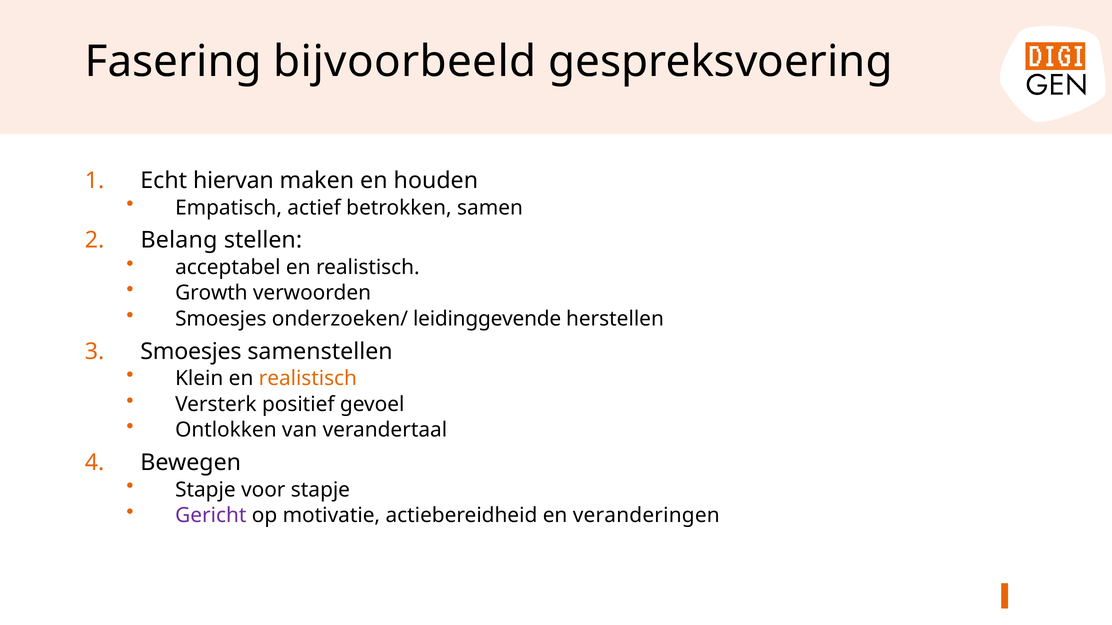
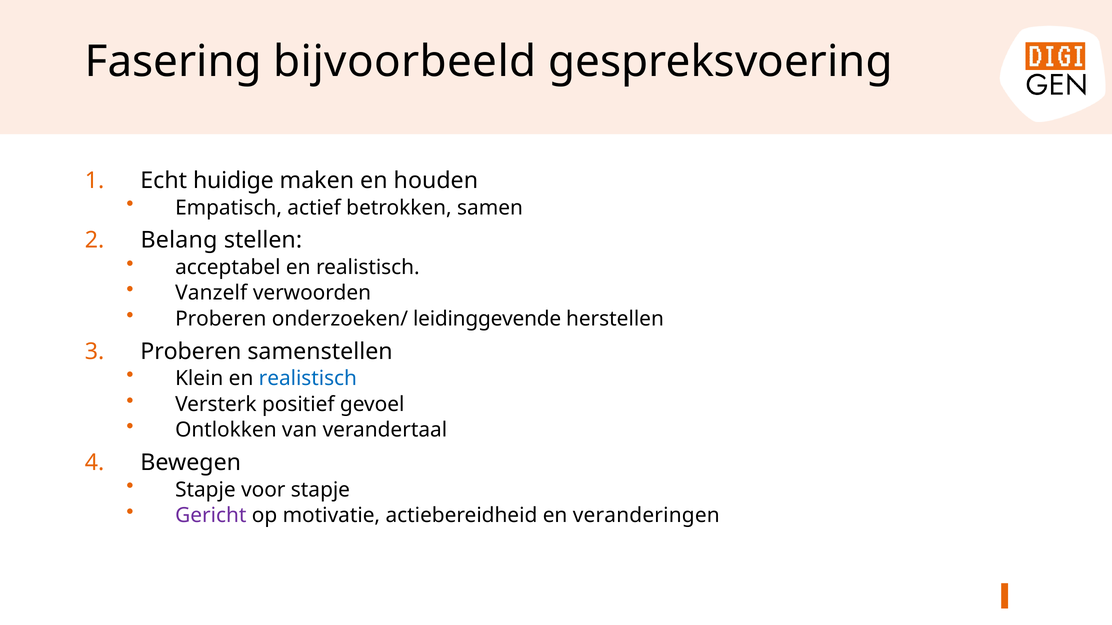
hiervan: hiervan -> huidige
Growth: Growth -> Vanzelf
Smoesjes at (221, 319): Smoesjes -> Proberen
Smoesjes at (191, 352): Smoesjes -> Proberen
realistisch at (308, 379) colour: orange -> blue
